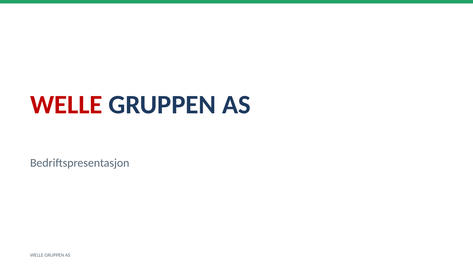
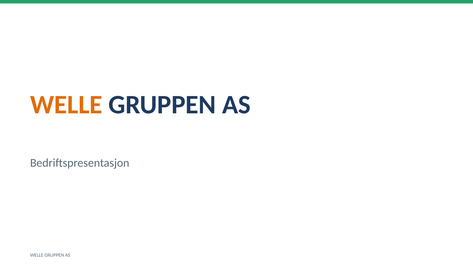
WELLE at (66, 105) colour: red -> orange
